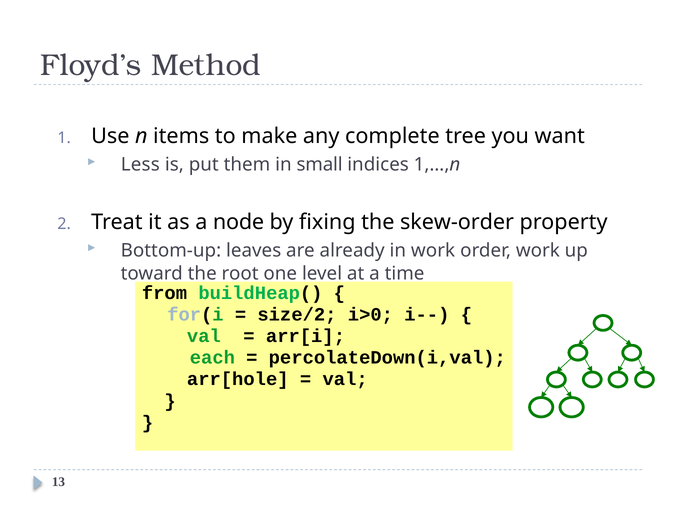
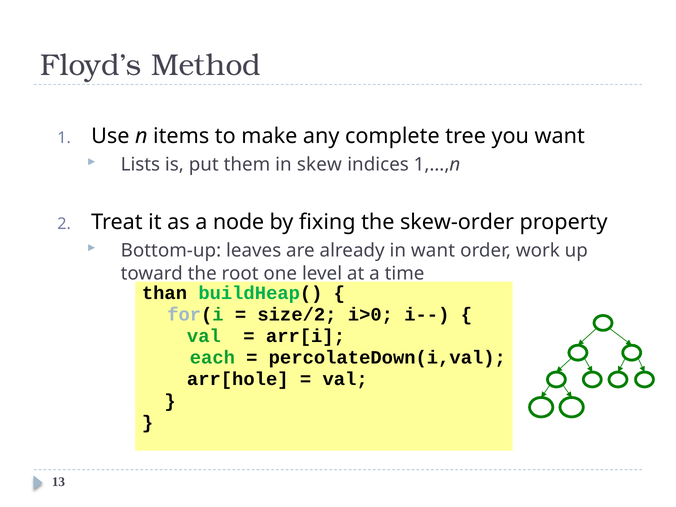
Less: Less -> Lists
small: small -> skew
in work: work -> want
from: from -> than
